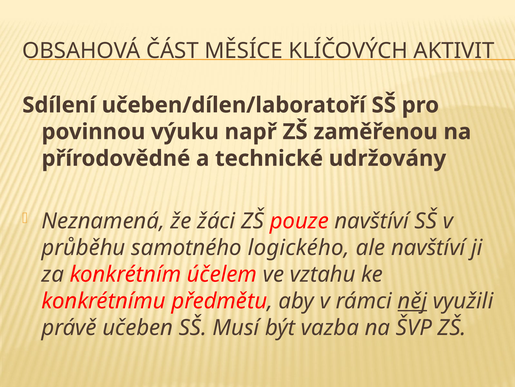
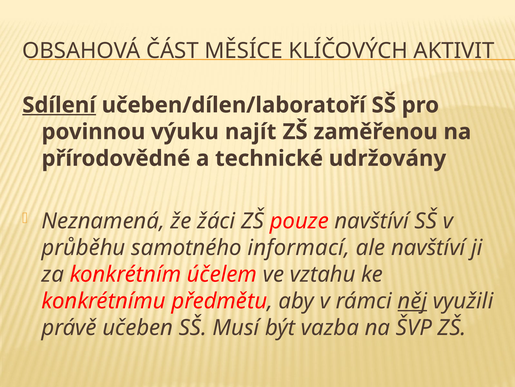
Sdílení underline: none -> present
např: např -> najít
logického: logického -> informací
